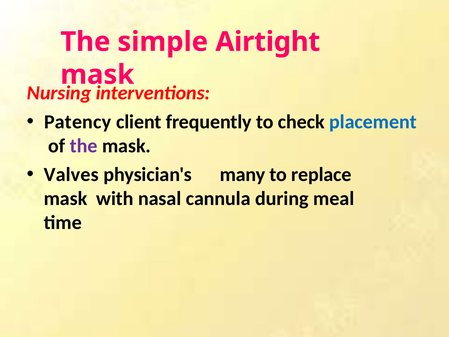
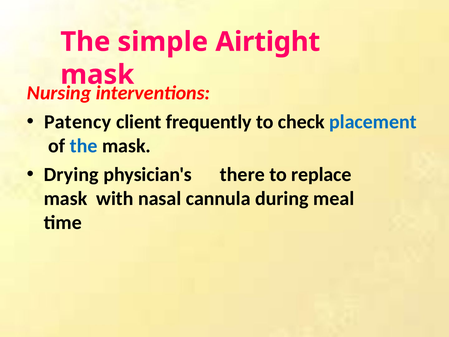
the at (84, 146) colour: purple -> blue
Valves: Valves -> Drying
many: many -> there
